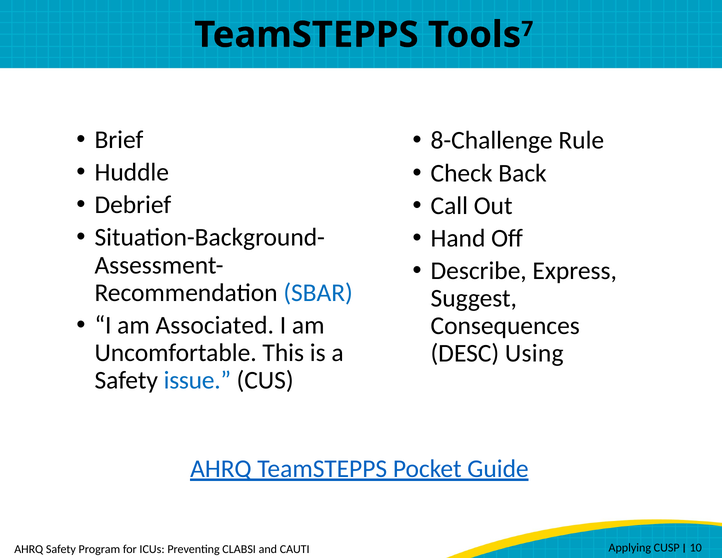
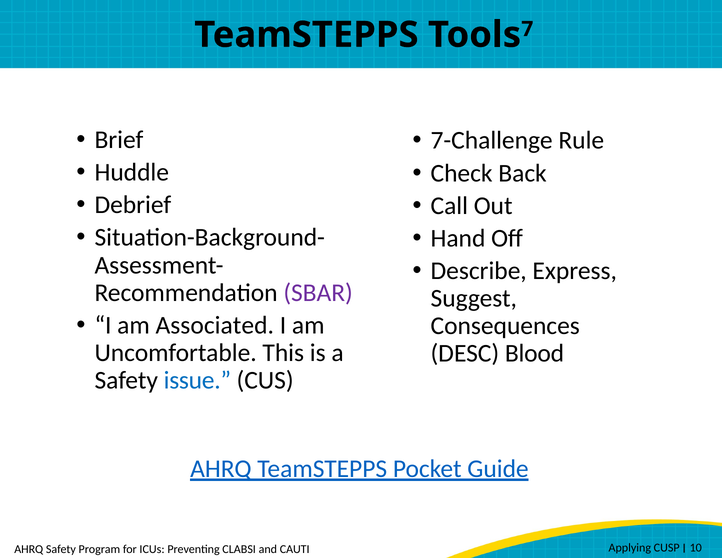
8-Challenge: 8-Challenge -> 7-Challenge
SBAR colour: blue -> purple
Using: Using -> Blood
